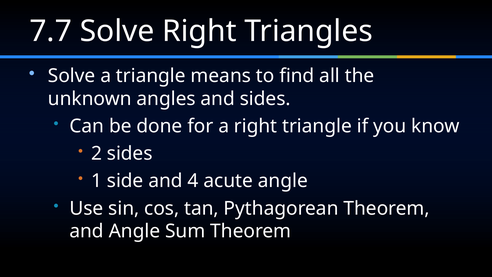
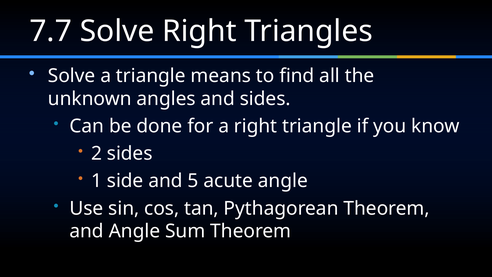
4: 4 -> 5
